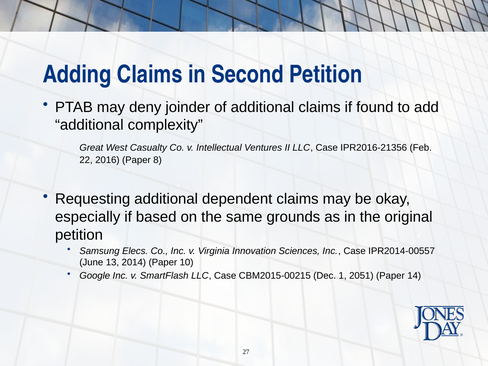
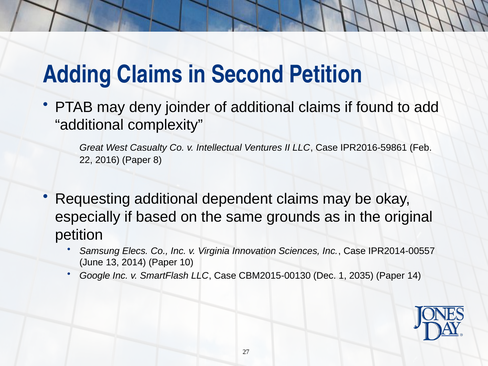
IPR2016-21356: IPR2016-21356 -> IPR2016-59861
CBM2015-00215: CBM2015-00215 -> CBM2015-00130
2051: 2051 -> 2035
